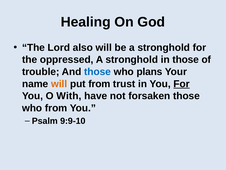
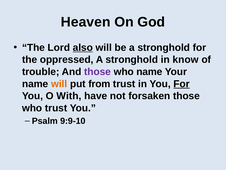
Healing: Healing -> Heaven
also underline: none -> present
in those: those -> know
those at (98, 72) colour: blue -> purple
who plans: plans -> name
who from: from -> trust
